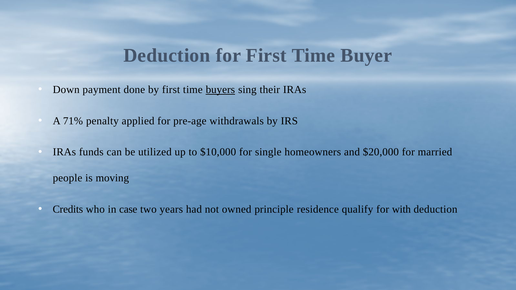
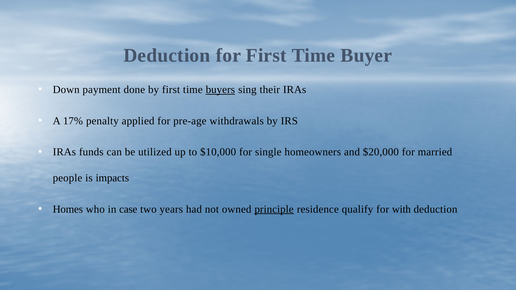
71%: 71% -> 17%
moving: moving -> impacts
Credits: Credits -> Homes
principle underline: none -> present
